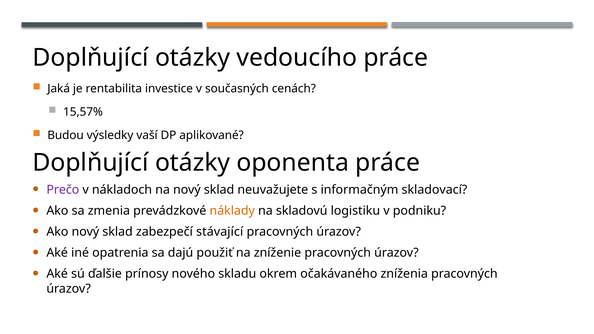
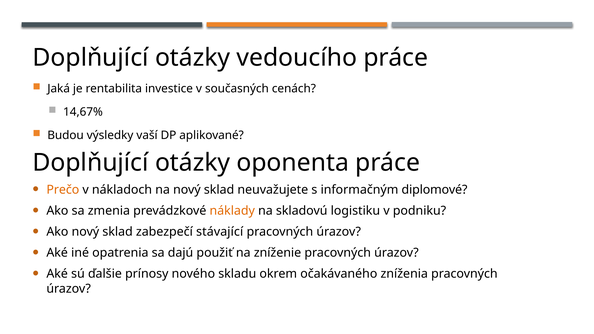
15,57%: 15,57% -> 14,67%
Prečo colour: purple -> orange
skladovací: skladovací -> diplomové
